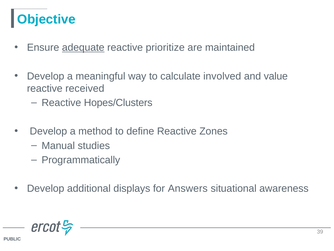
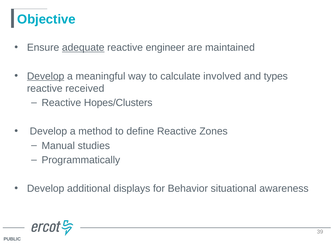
prioritize: prioritize -> engineer
Develop at (46, 76) underline: none -> present
value: value -> types
Answers: Answers -> Behavior
